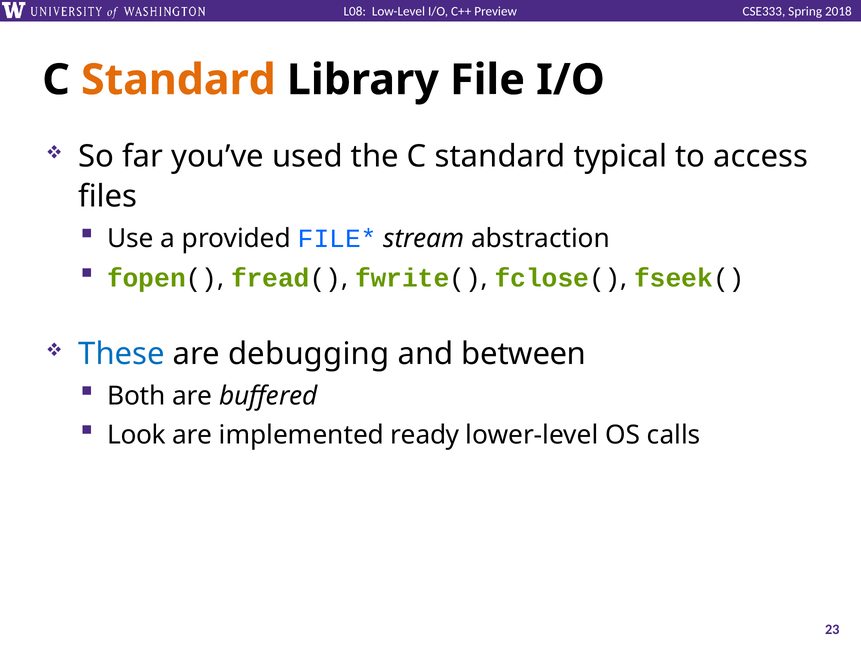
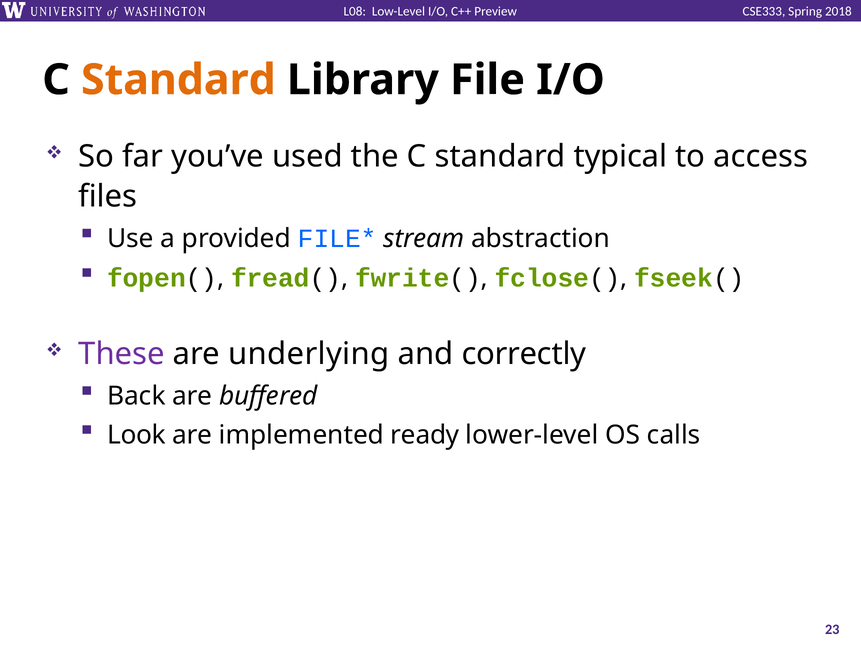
These colour: blue -> purple
debugging: debugging -> underlying
between: between -> correctly
Both: Both -> Back
